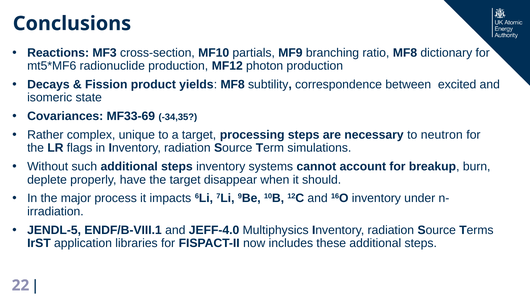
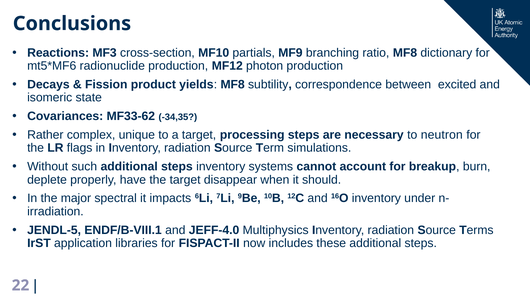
MF33-69: MF33-69 -> MF33-62
process: process -> spectral
